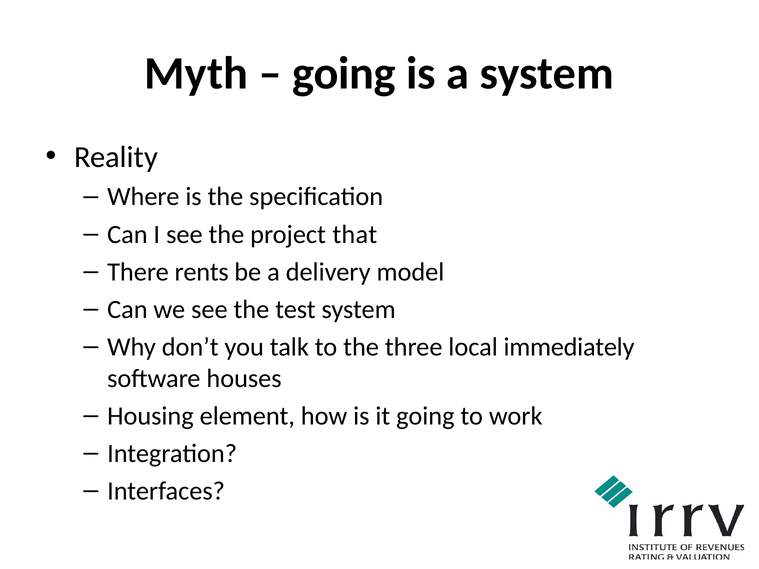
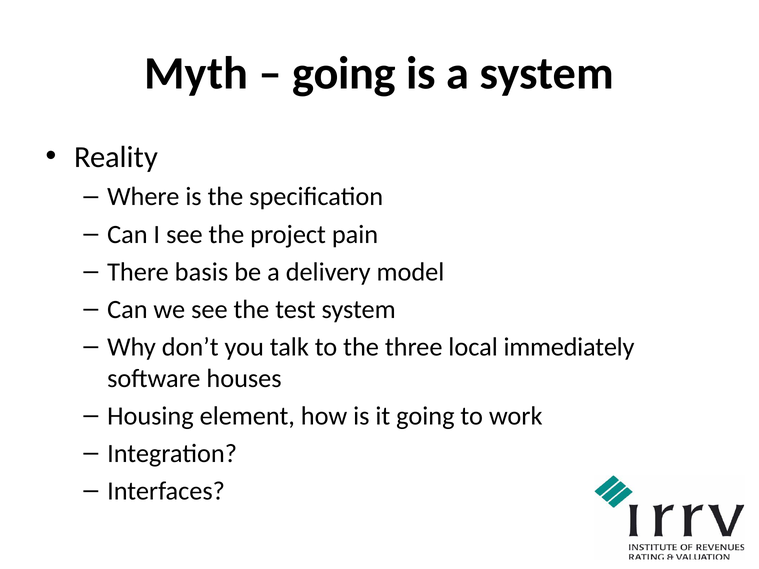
that: that -> pain
rents: rents -> basis
